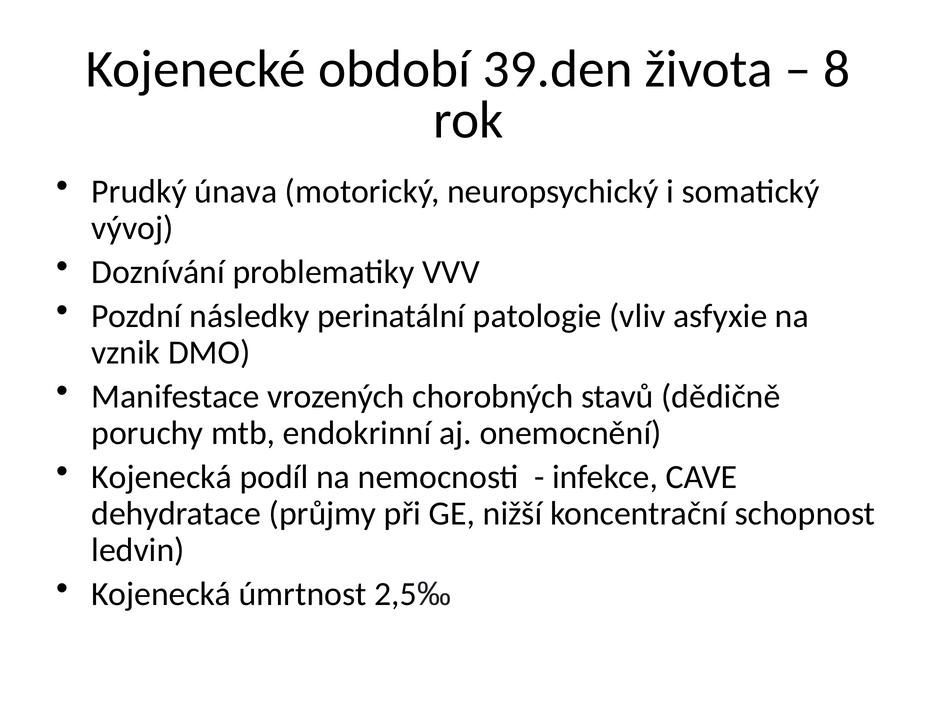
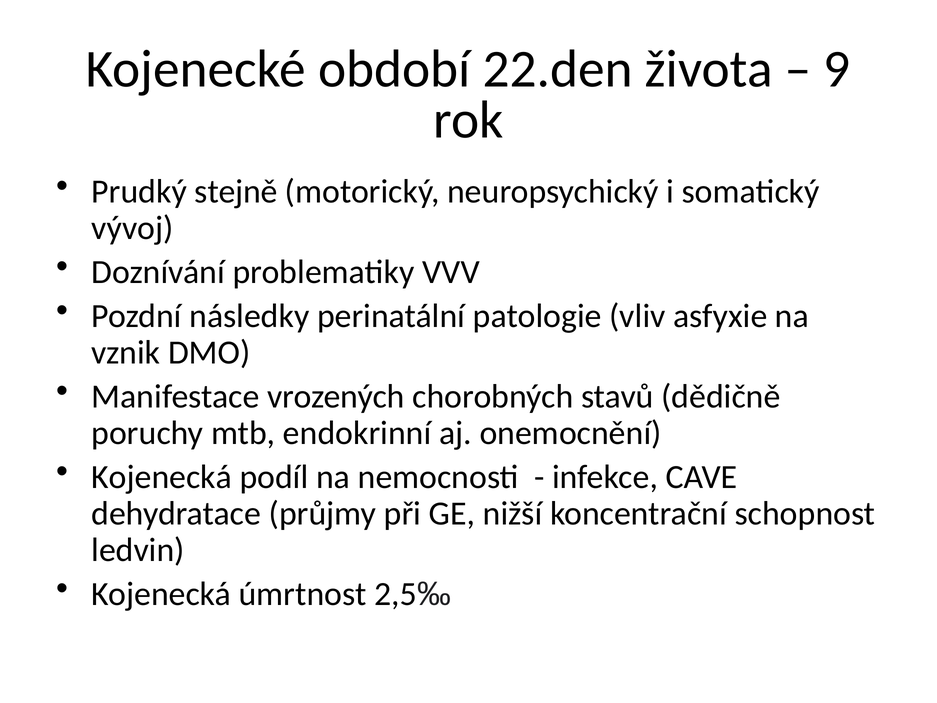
39.den: 39.den -> 22.den
8: 8 -> 9
únava: únava -> stejně
